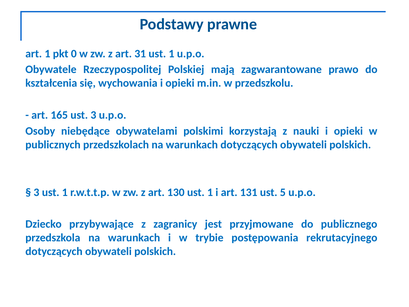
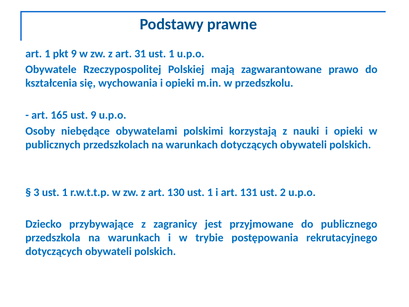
pkt 0: 0 -> 9
ust 3: 3 -> 9
5: 5 -> 2
